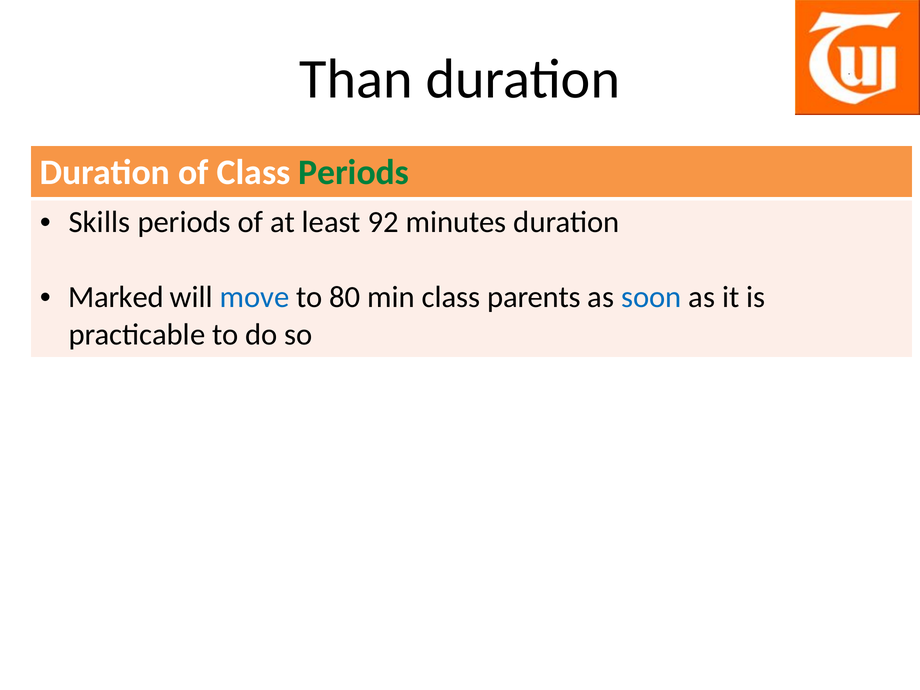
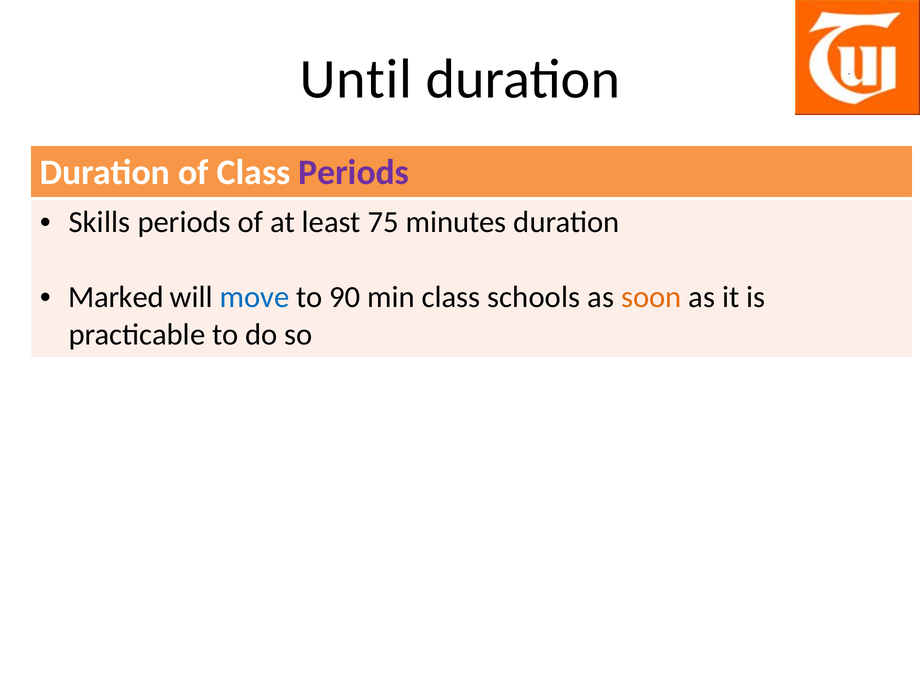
Than: Than -> Until
Periods at (354, 173) colour: green -> purple
92: 92 -> 75
80: 80 -> 90
parents: parents -> schools
soon colour: blue -> orange
